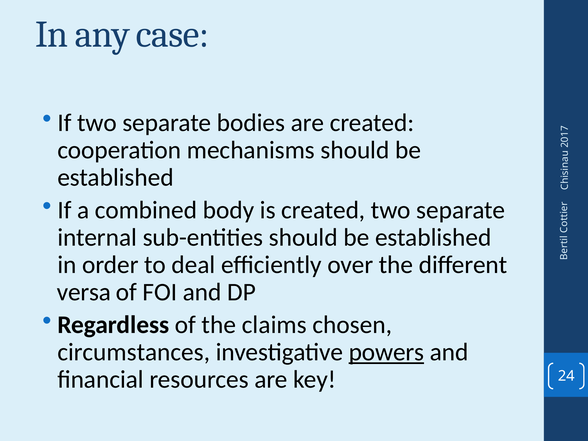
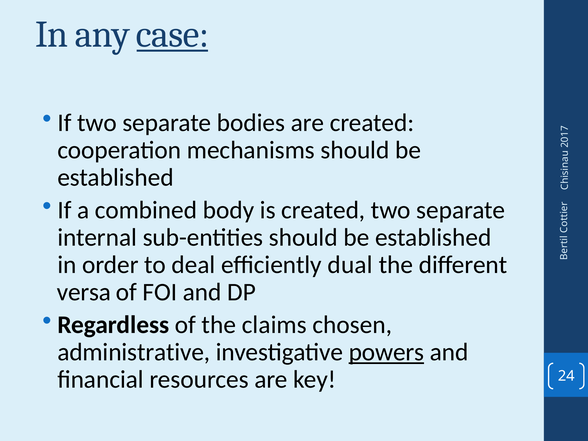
case underline: none -> present
over: over -> dual
circumstances: circumstances -> administrative
